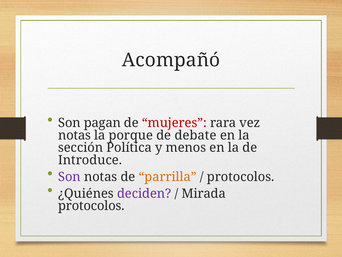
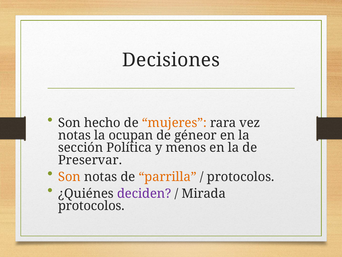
Acompañó: Acompañó -> Decisiones
pagan: pagan -> hecho
mujeres colour: red -> orange
porque: porque -> ocupan
debate: debate -> géneor
Introduce: Introduce -> Preservar
Son at (69, 176) colour: purple -> orange
